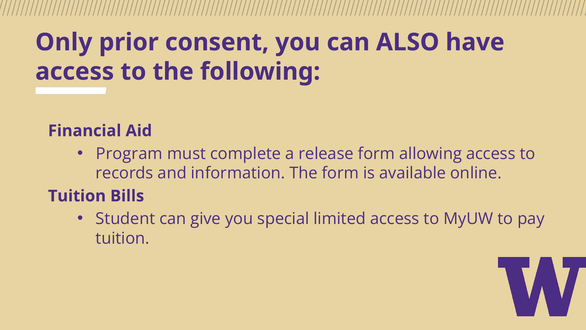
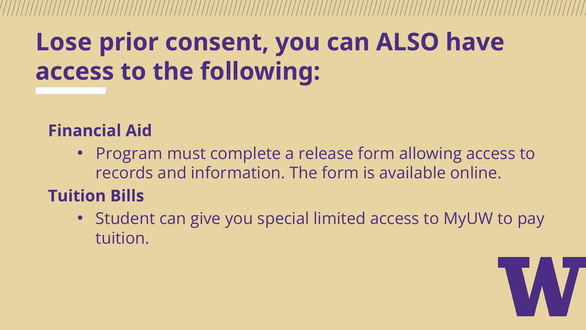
Only: Only -> Lose
